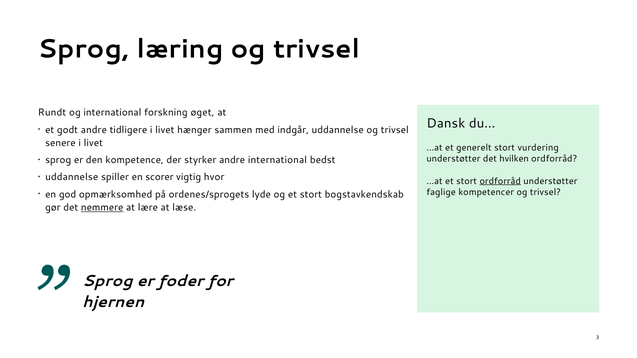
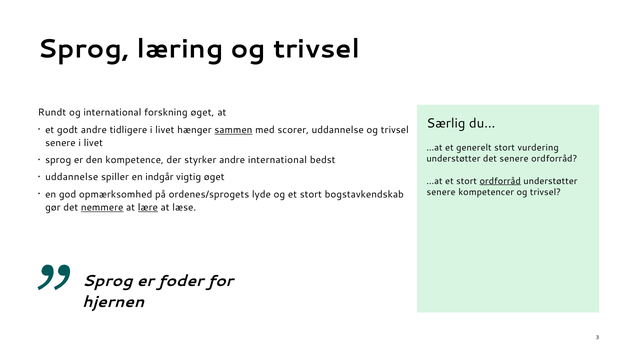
Dansk: Dansk -> Særlig
sammen underline: none -> present
indgår: indgår -> scorer
det hvilken: hvilken -> senere
scorer: scorer -> indgår
vigtig hvor: hvor -> øget
faglige at (441, 192): faglige -> senere
lære underline: none -> present
